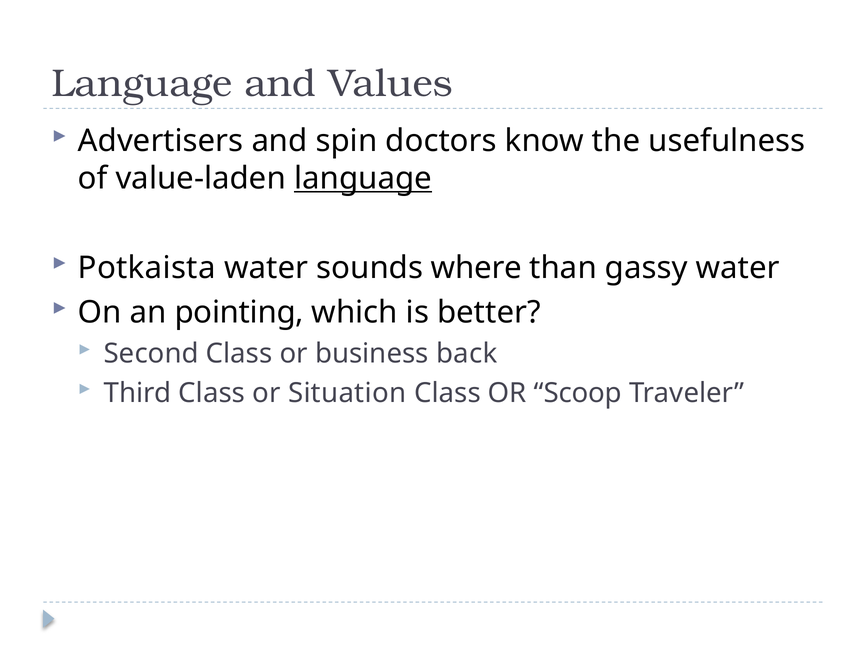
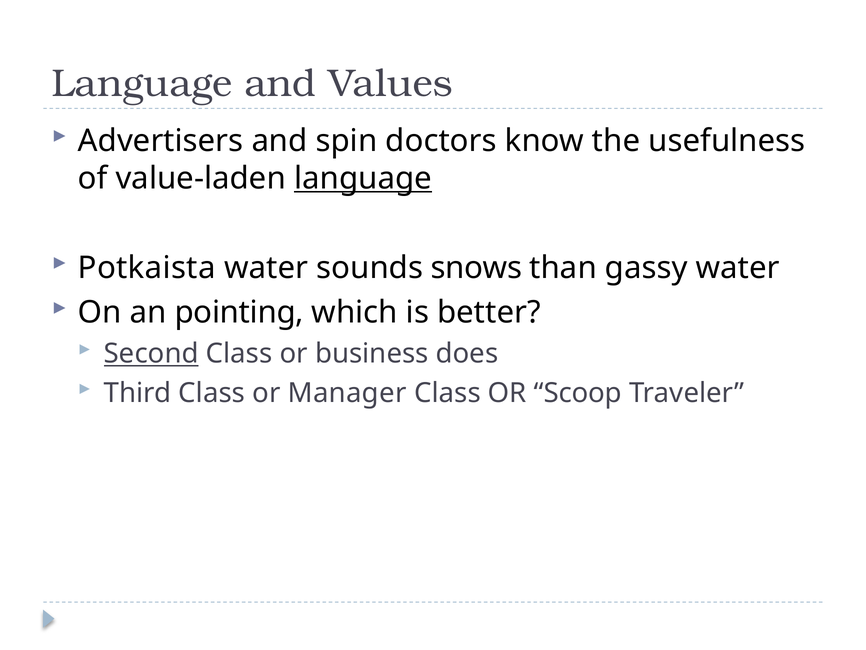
where: where -> snows
Second underline: none -> present
back: back -> does
Situation: Situation -> Manager
